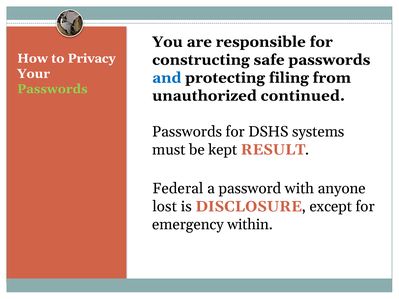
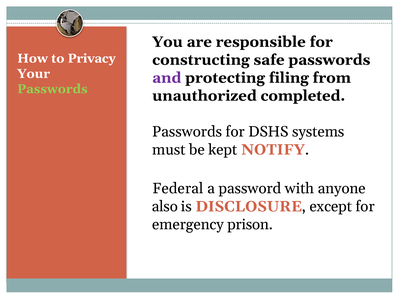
and colour: blue -> purple
continued: continued -> completed
RESULT: RESULT -> NOTIFY
lost: lost -> also
within: within -> prison
